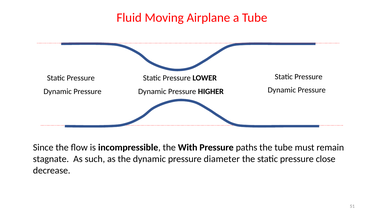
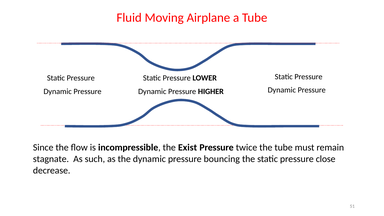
With: With -> Exist
paths: paths -> twice
diameter: diameter -> bouncing
